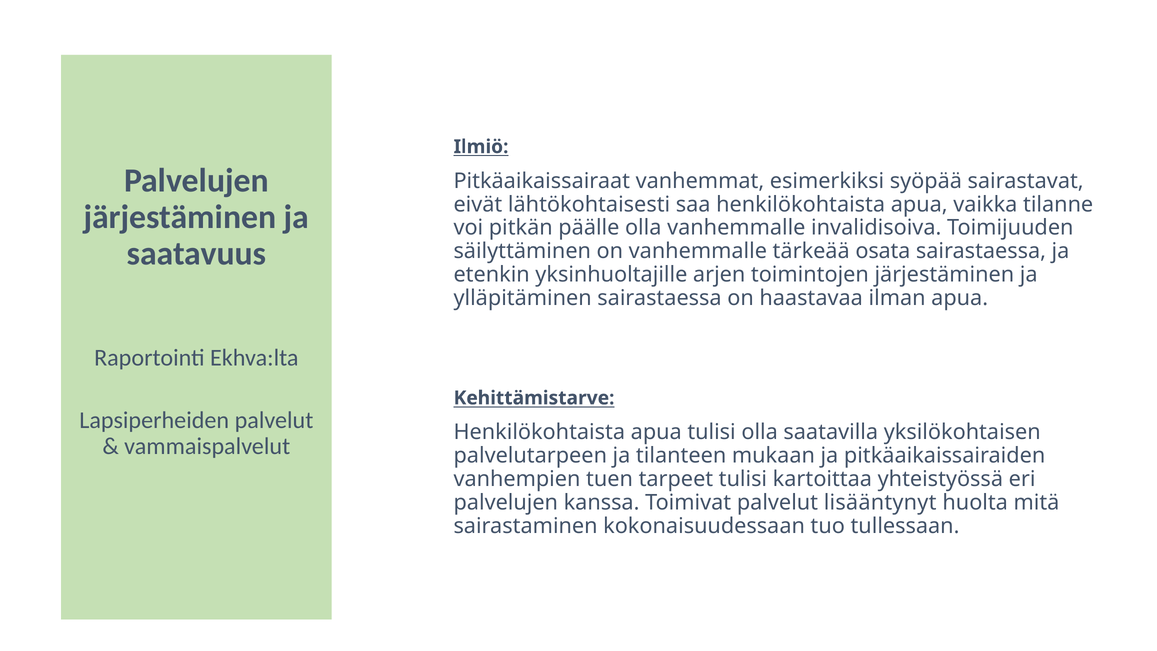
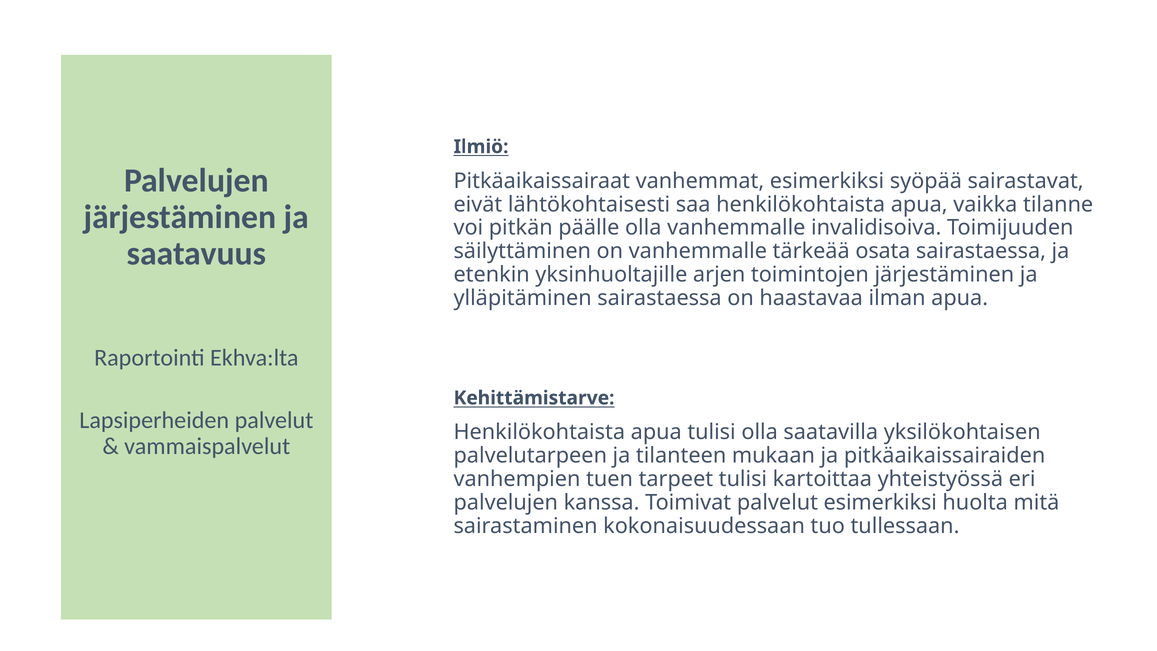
palvelut lisääntynyt: lisääntynyt -> esimerkiksi
